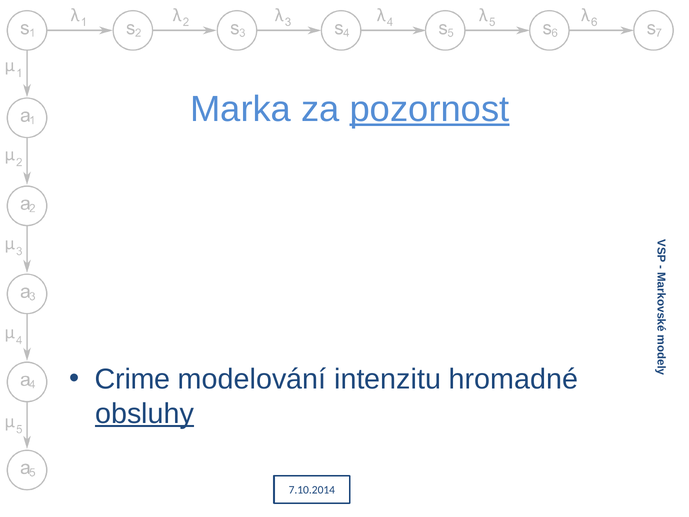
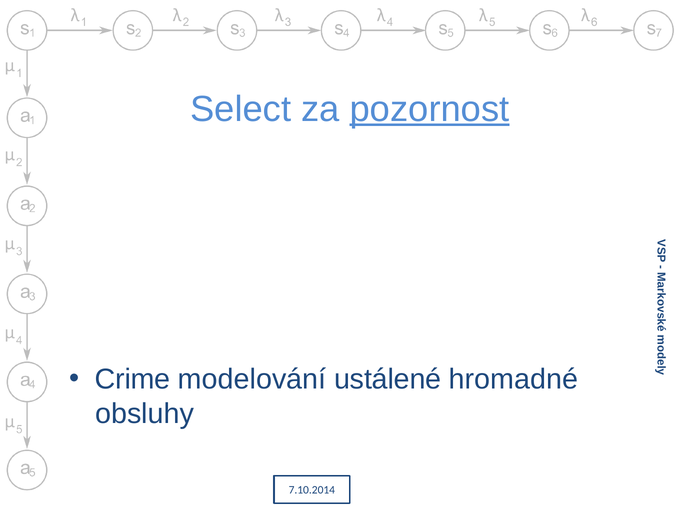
Marka: Marka -> Select
intenzitu: intenzitu -> ustálené
obsluhy underline: present -> none
